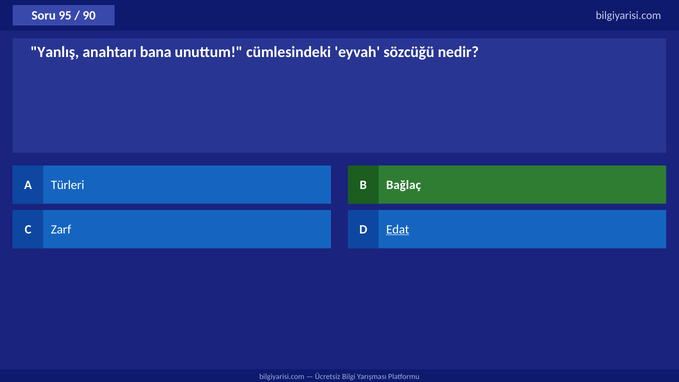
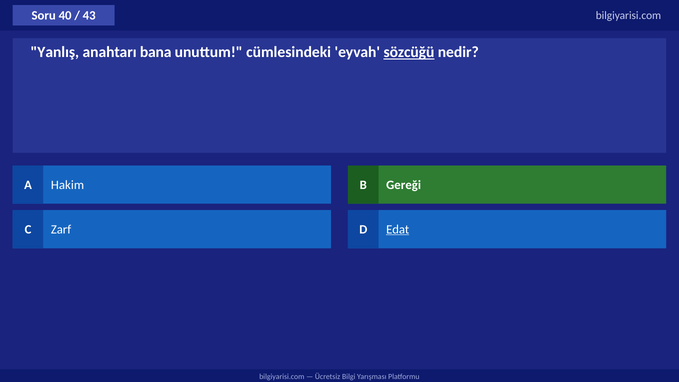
95: 95 -> 40
90: 90 -> 43
sözcüğü underline: none -> present
Türleri: Türleri -> Hakim
Bağlaç: Bağlaç -> Gereği
